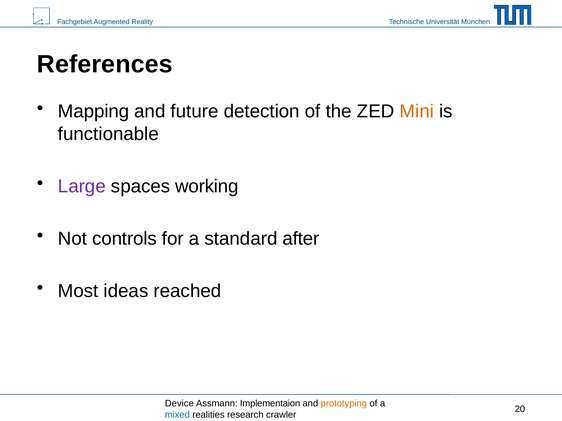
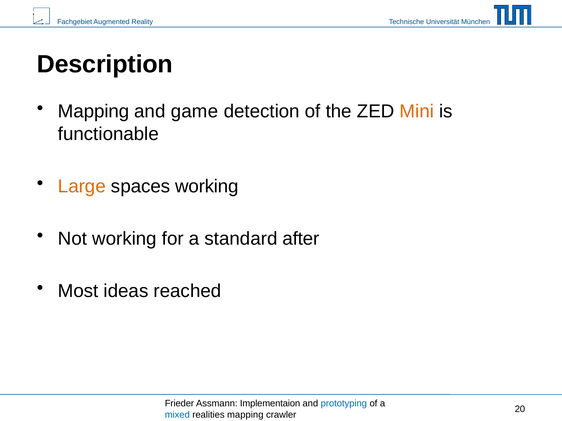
References: References -> Description
future: future -> game
Large colour: purple -> orange
Not controls: controls -> working
Device: Device -> Frieder
prototyping colour: orange -> blue
realities research: research -> mapping
